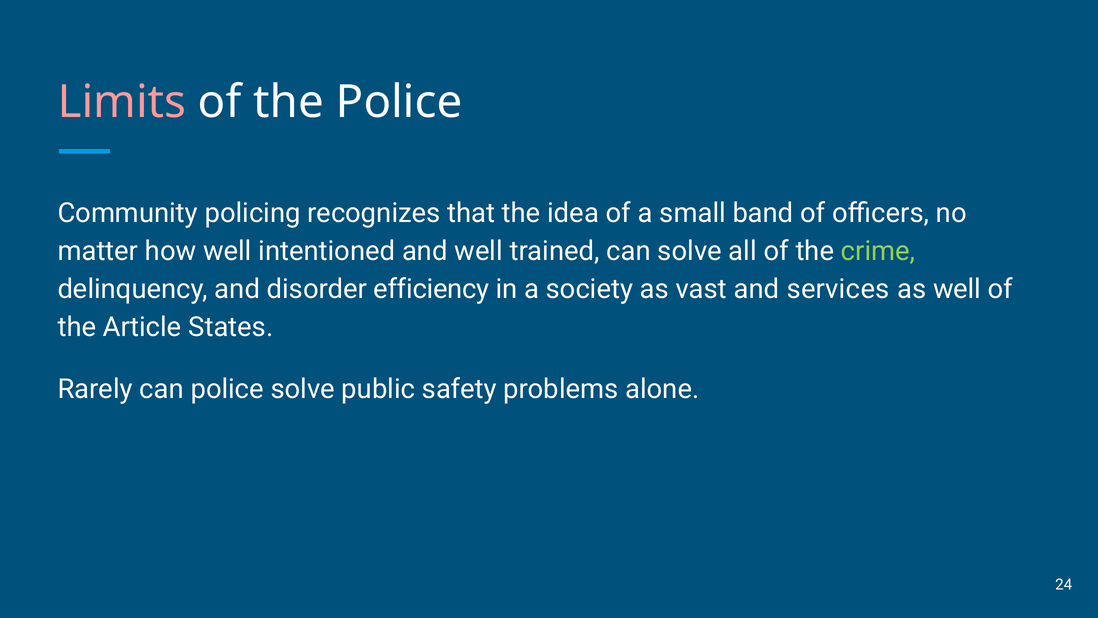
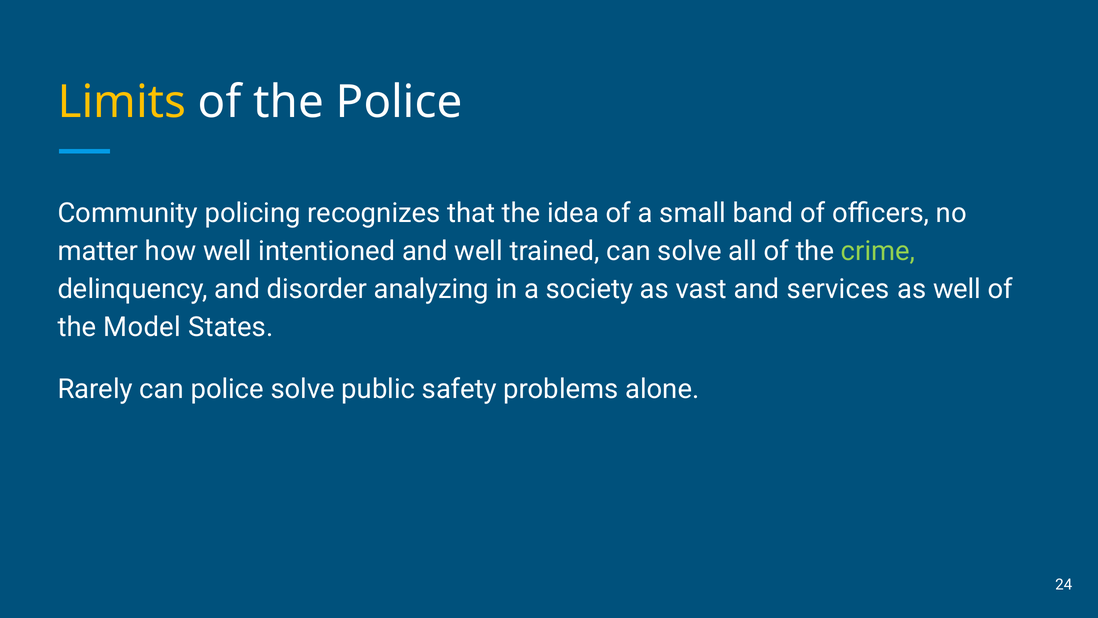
Limits colour: pink -> yellow
efficiency: efficiency -> analyzing
Article: Article -> Model
